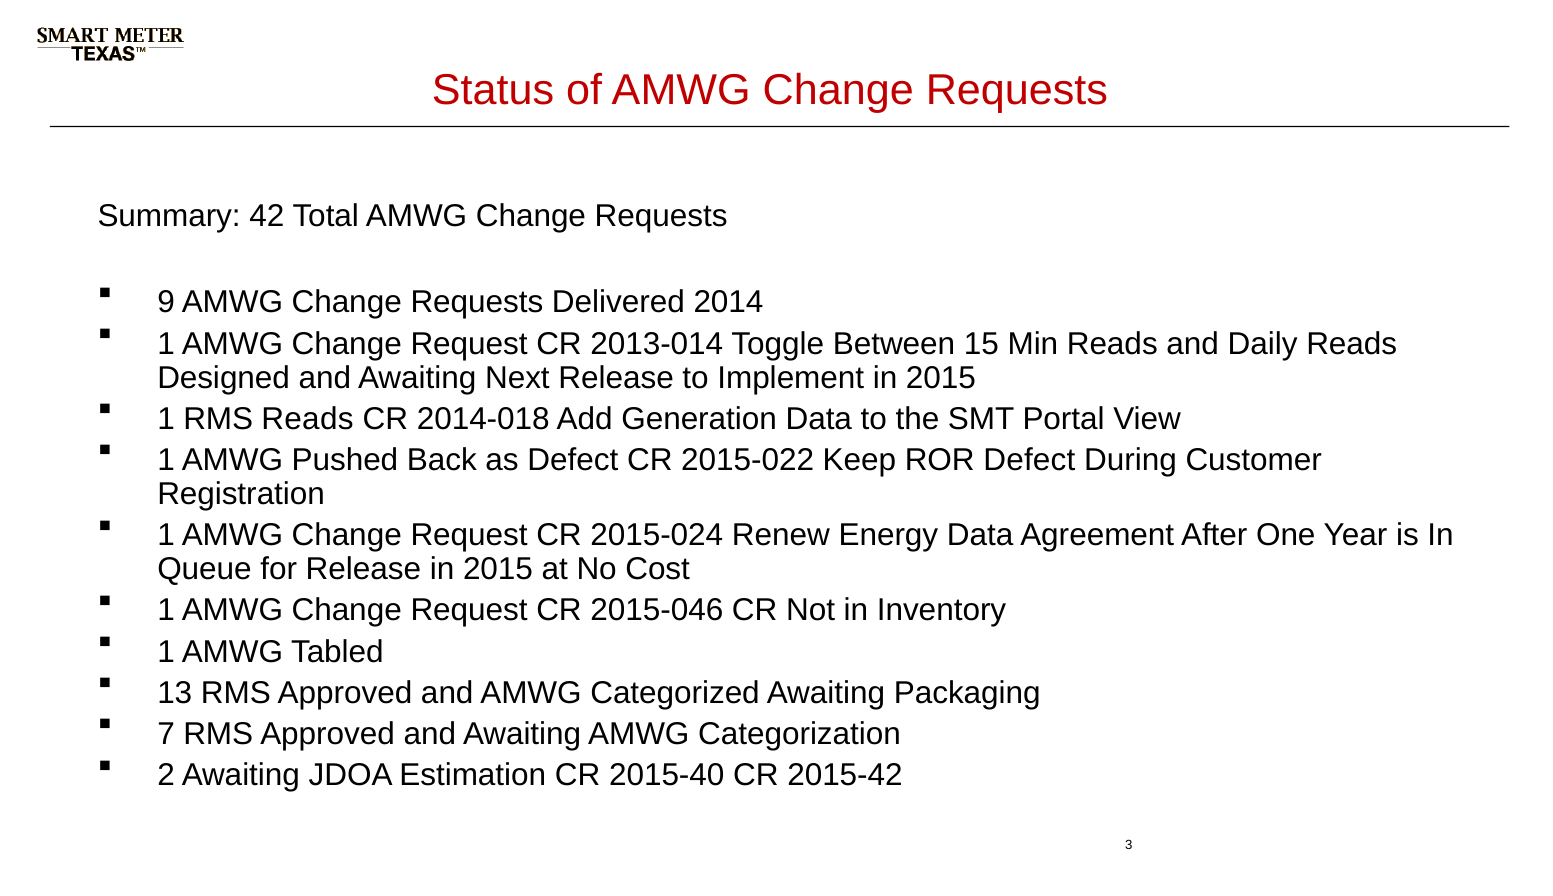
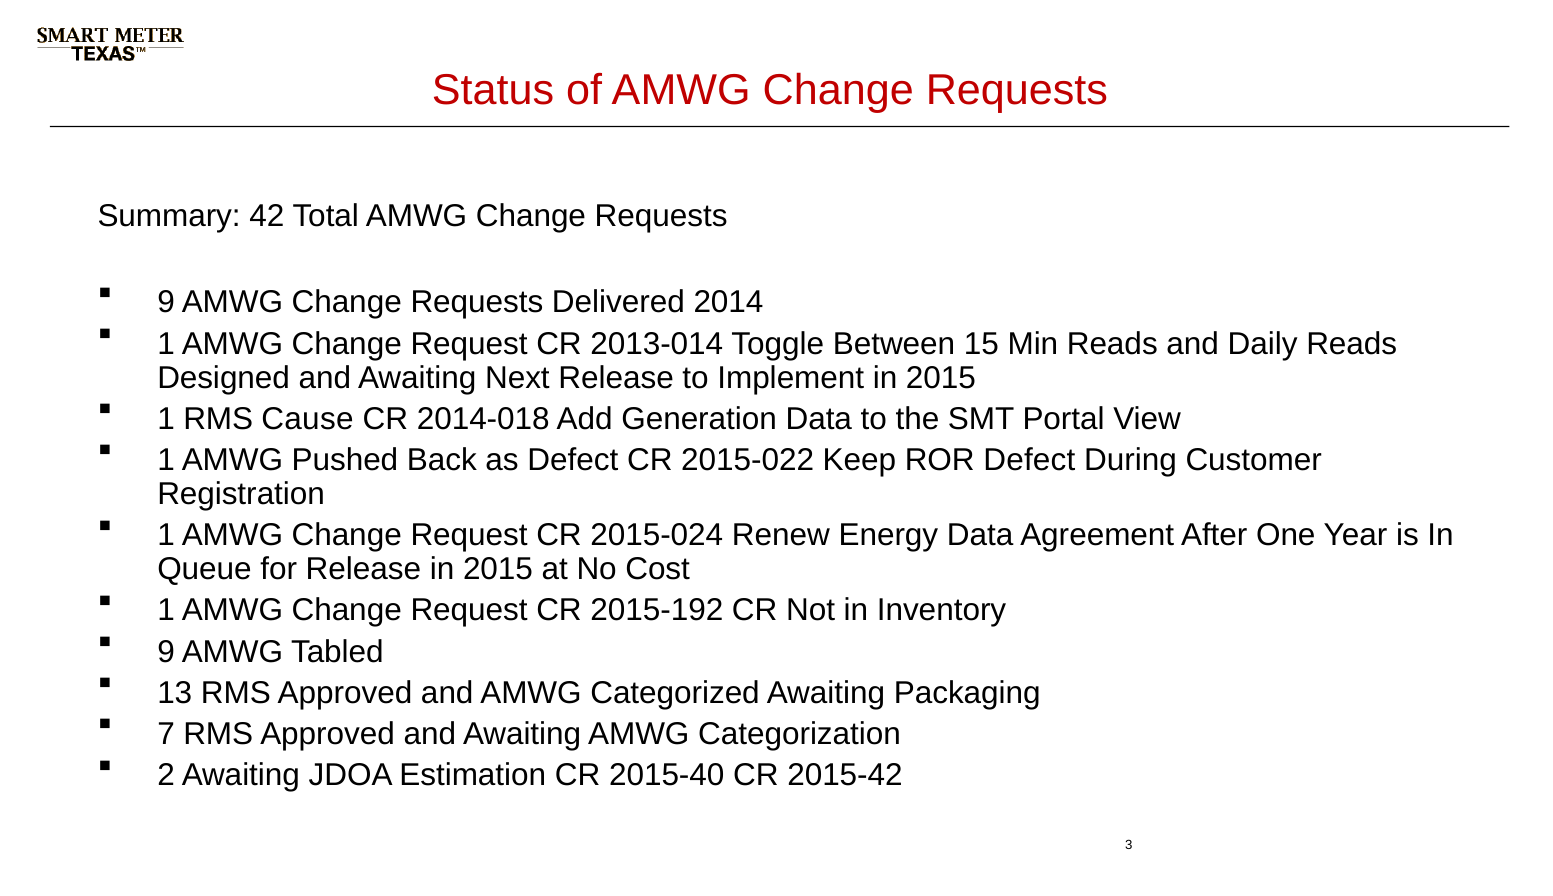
RMS Reads: Reads -> Cause
2015-046: 2015-046 -> 2015-192
1 at (166, 652): 1 -> 9
